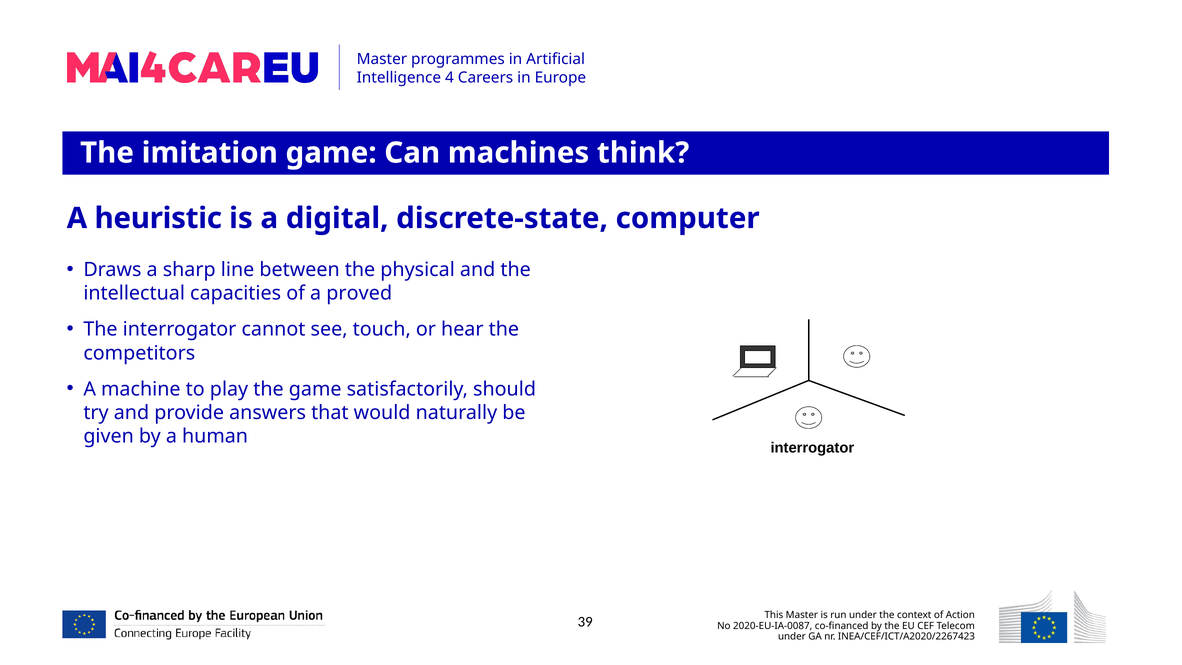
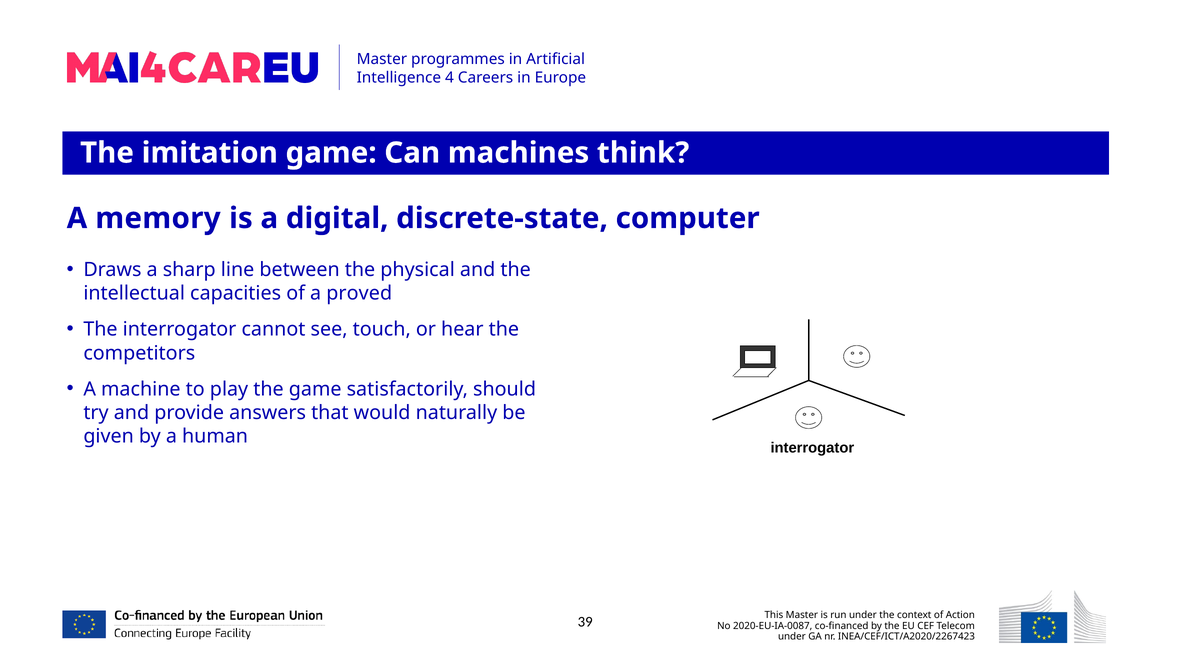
heuristic: heuristic -> memory
